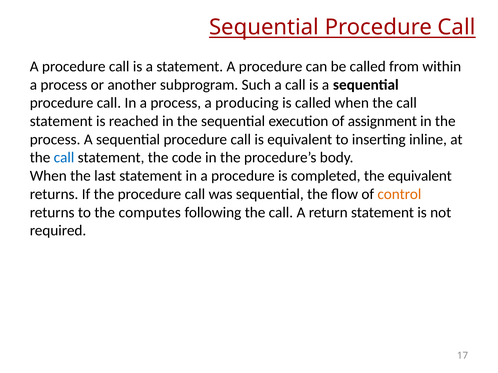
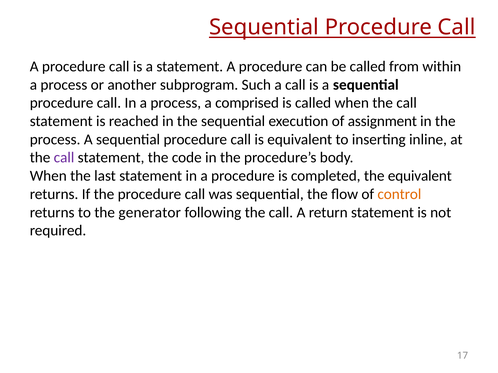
producing: producing -> comprised
call at (64, 158) colour: blue -> purple
computes: computes -> generator
